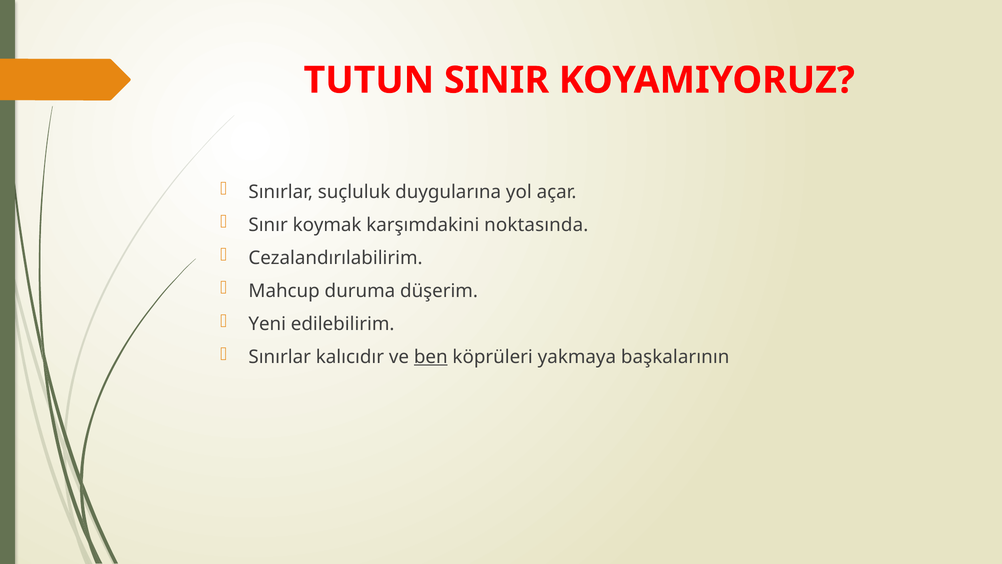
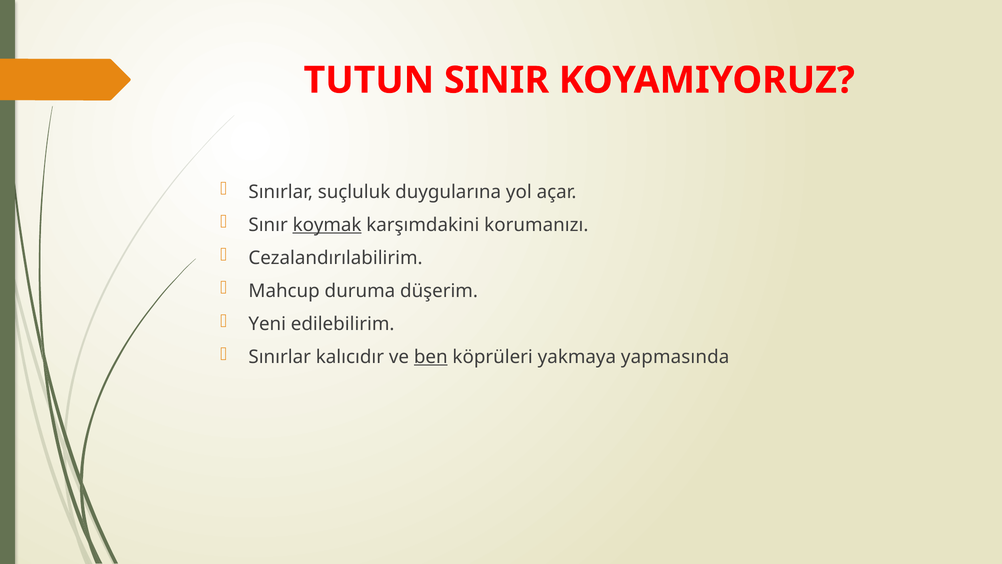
koymak underline: none -> present
noktasında: noktasında -> korumanızı
başkalarının: başkalarının -> yapmasında
